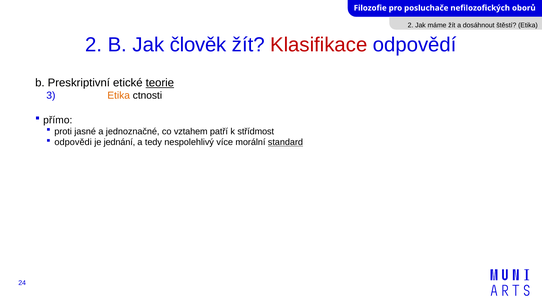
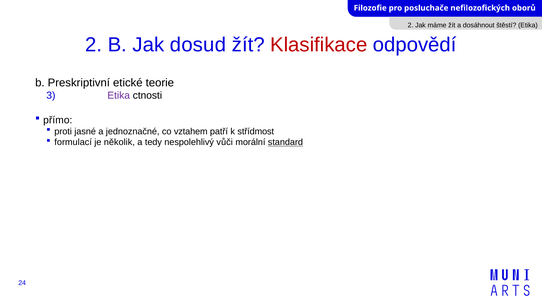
člověk: člověk -> dosud
teorie underline: present -> none
Etika at (119, 96) colour: orange -> purple
odpovědi: odpovědi -> formulací
jednání: jednání -> několik
více: více -> vůči
